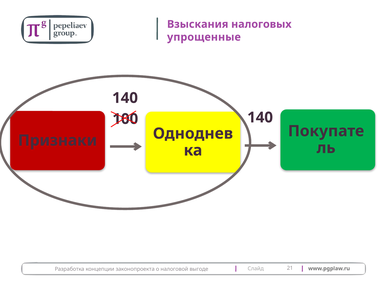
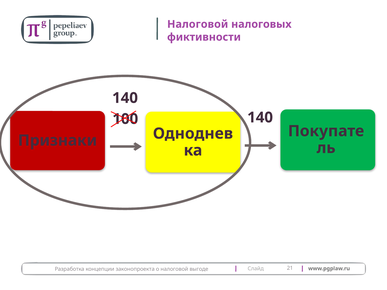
Взыскания at (198, 24): Взыскания -> Налоговой
упрощенные: упрощенные -> фиктивности
